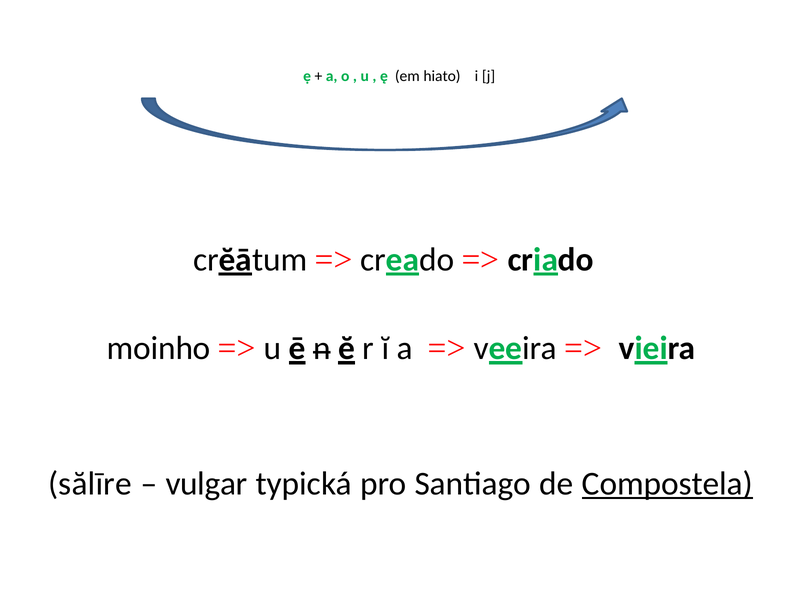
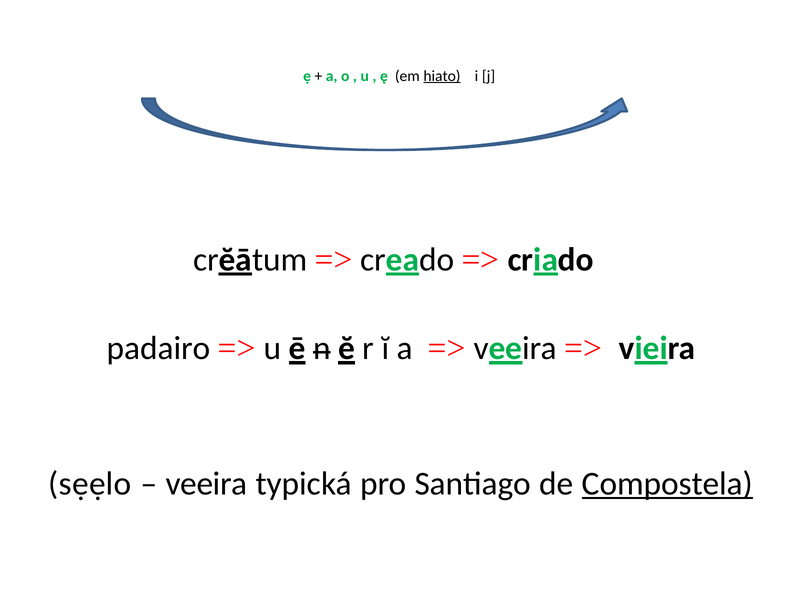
hiato underline: none -> present
moinho: moinho -> padairo
sălīre: sălīre -> sẹẹlo
vulgar at (206, 484): vulgar -> veeira
